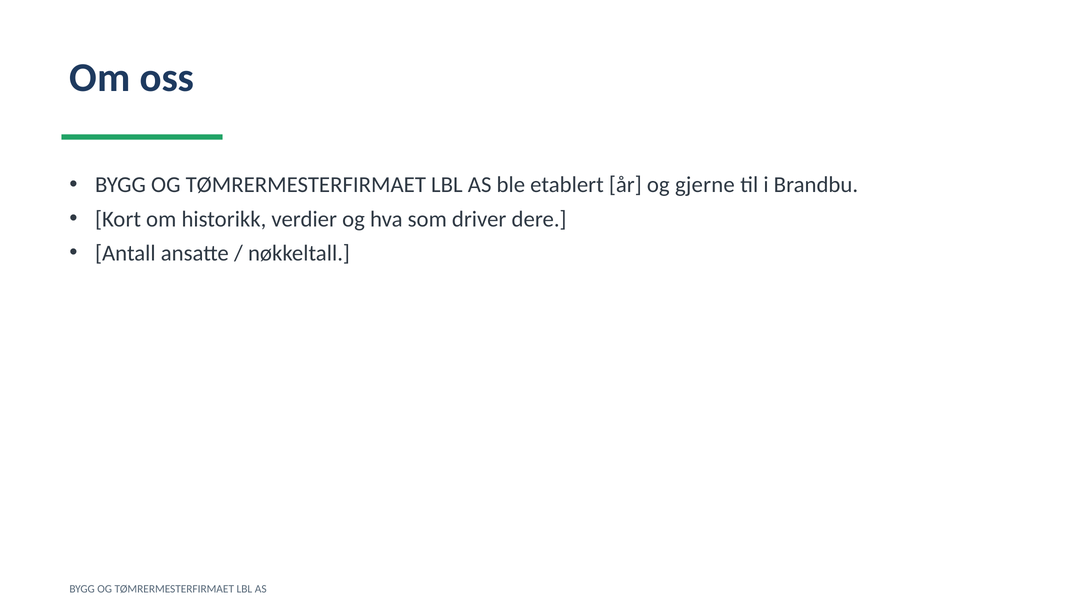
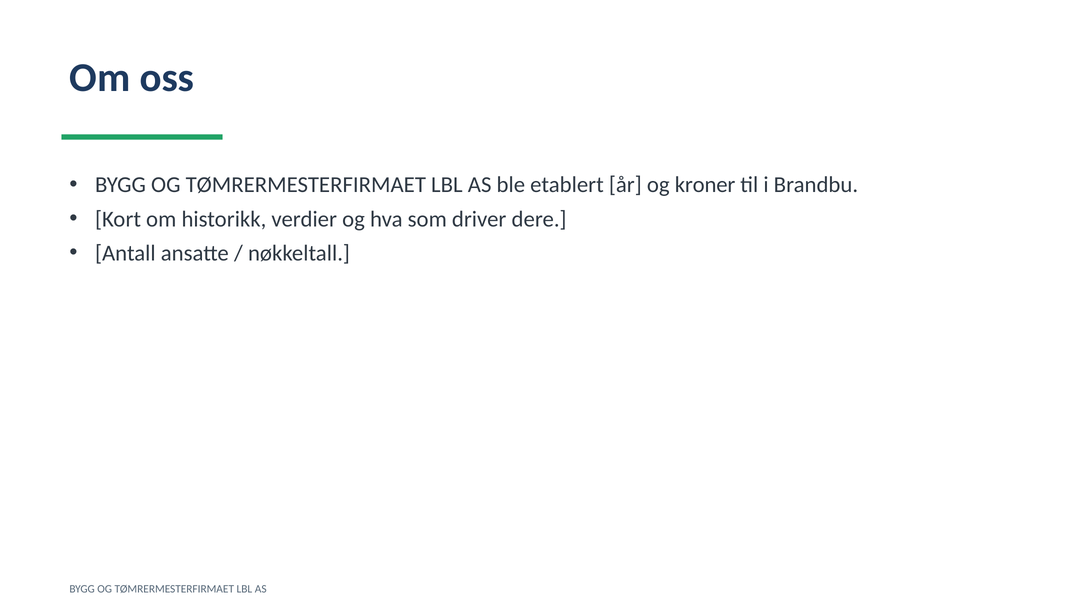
gjerne: gjerne -> kroner
